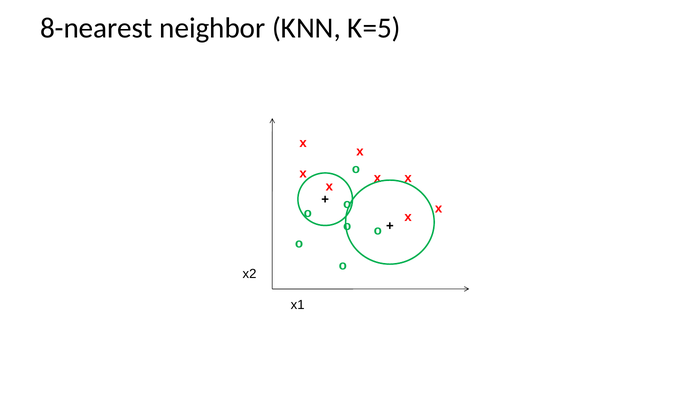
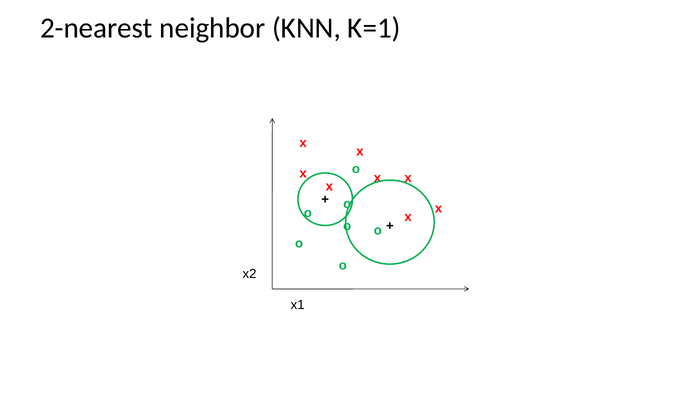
8-nearest: 8-nearest -> 2-nearest
K=5: K=5 -> K=1
